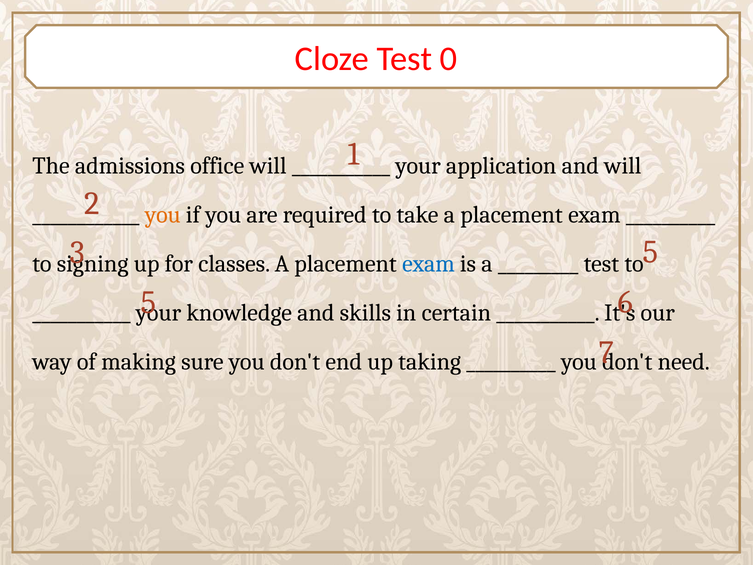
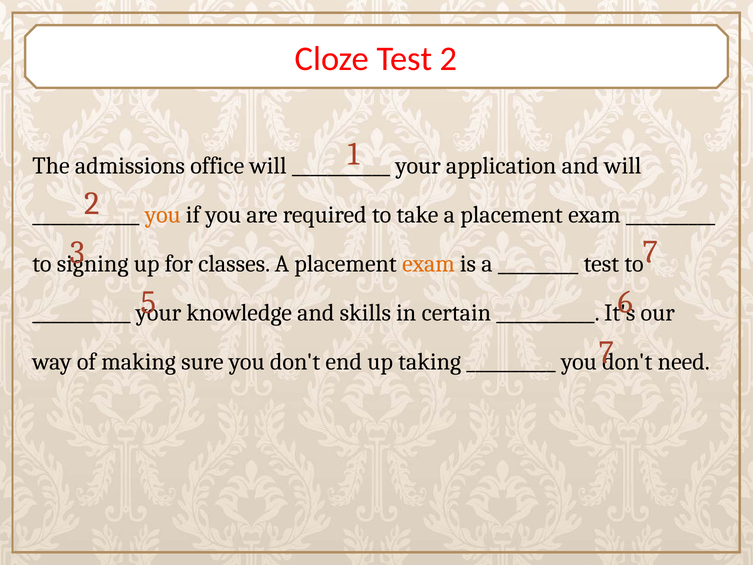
Test 0: 0 -> 2
5 at (650, 252): 5 -> 7
exam at (428, 264) colour: blue -> orange
